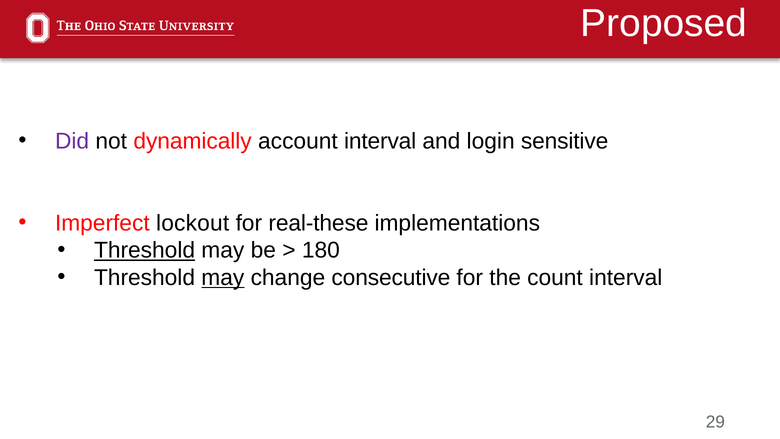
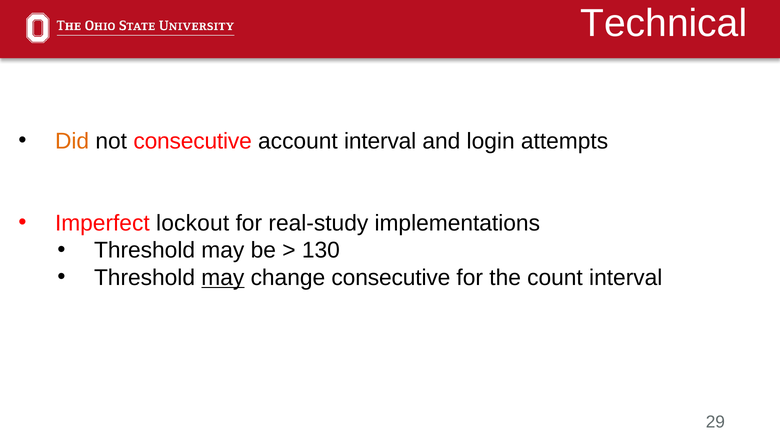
Proposed: Proposed -> Technical
Did colour: purple -> orange
not dynamically: dynamically -> consecutive
sensitive: sensitive -> attempts
real-these: real-these -> real-study
Threshold at (145, 250) underline: present -> none
180: 180 -> 130
